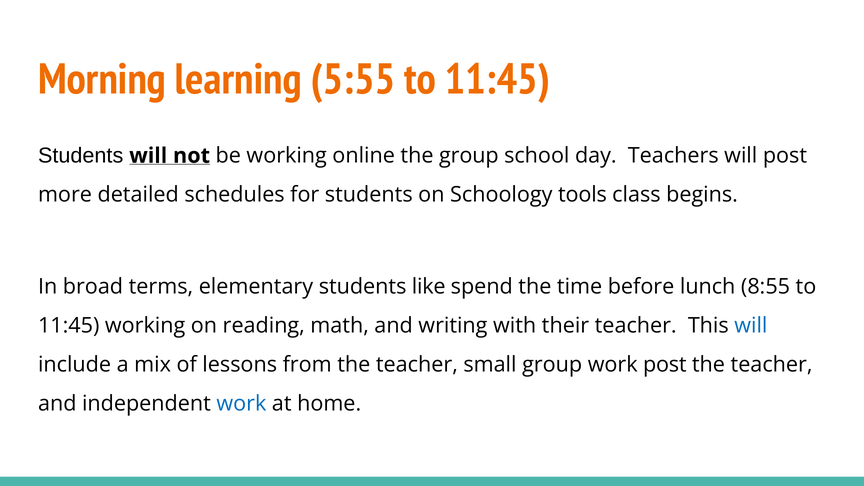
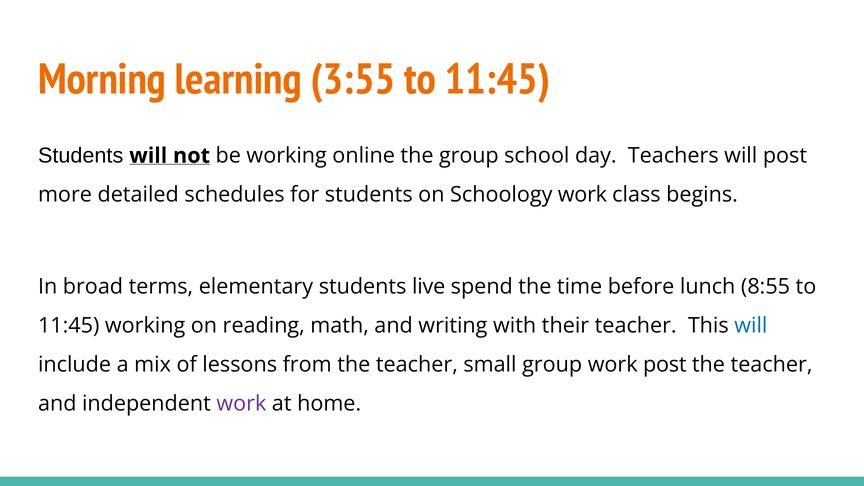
5:55: 5:55 -> 3:55
Schoology tools: tools -> work
like: like -> live
work at (241, 403) colour: blue -> purple
